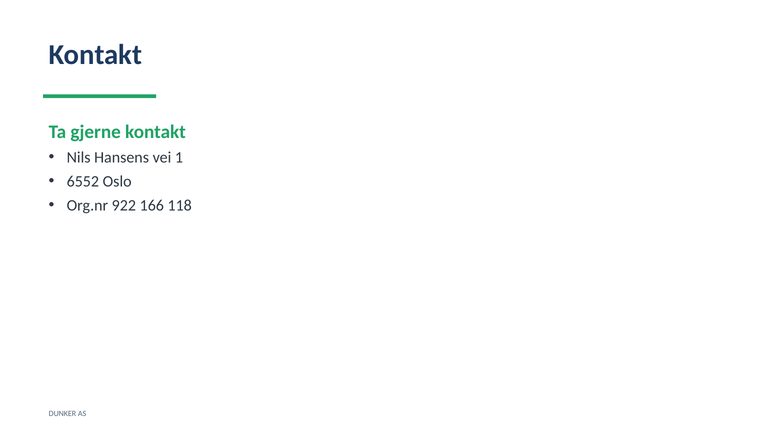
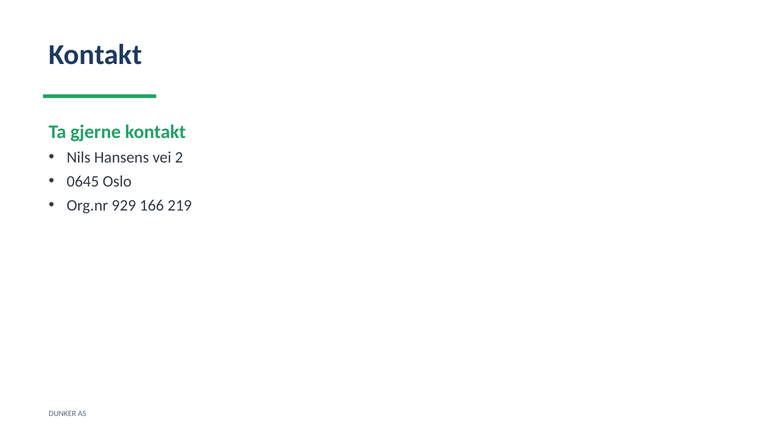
1: 1 -> 2
6552: 6552 -> 0645
922: 922 -> 929
118: 118 -> 219
